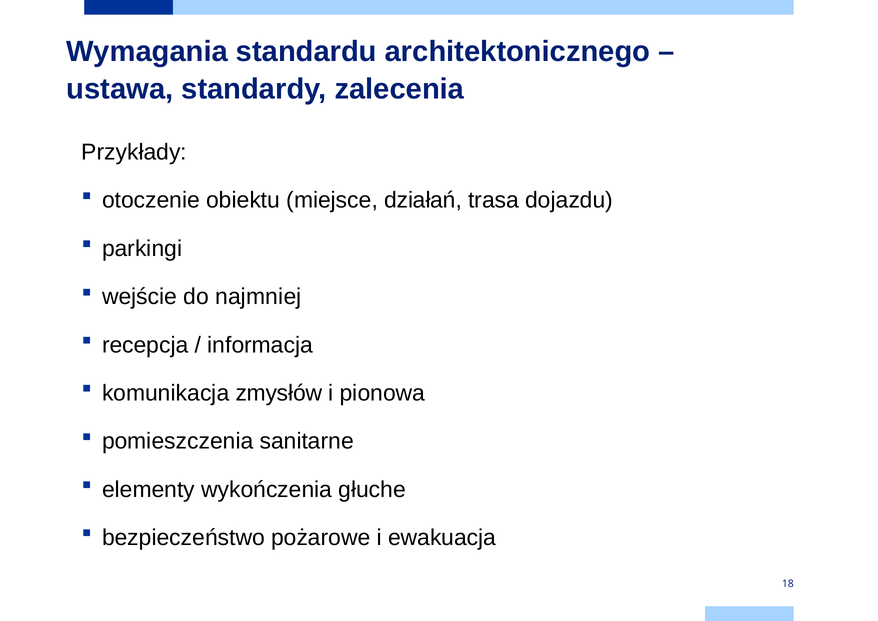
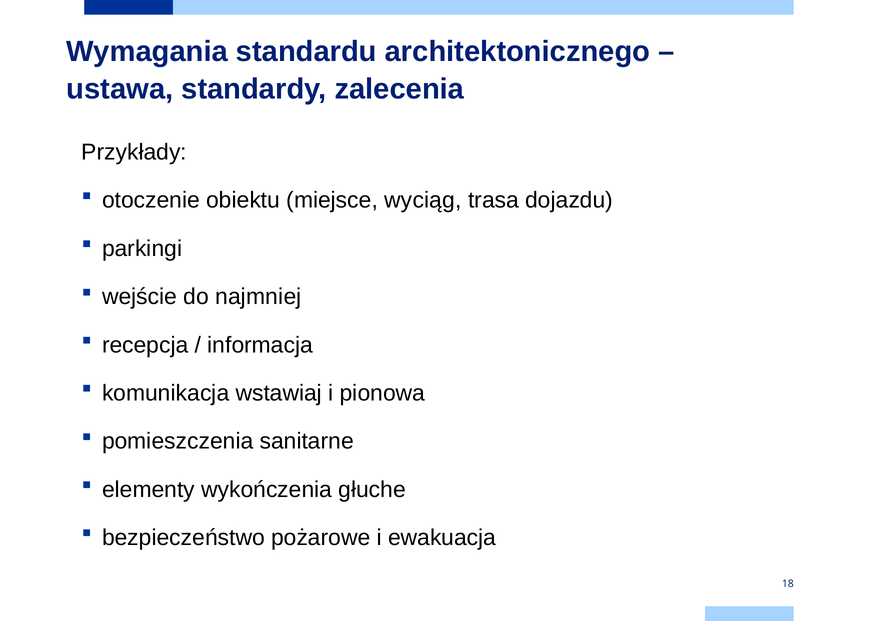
działań: działań -> wyciąg
zmysłów: zmysłów -> wstawiaj
